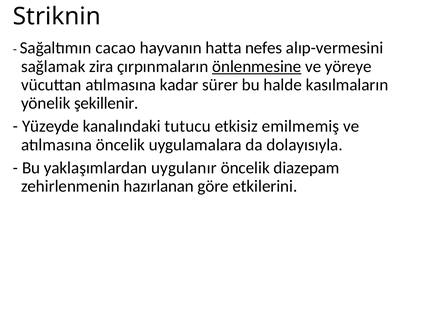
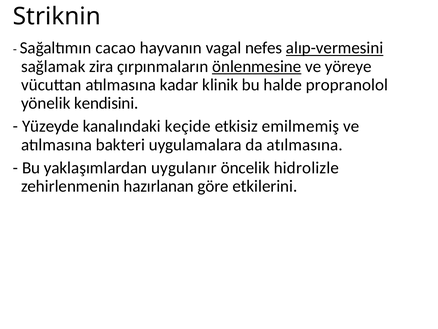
hatta: hatta -> vagal
alıp-vermesini underline: none -> present
sürer: sürer -> klinik
kasılmaların: kasılmaların -> propranolol
şekillenir: şekillenir -> kendisini
tutucu: tutucu -> keçide
atılmasına öncelik: öncelik -> bakteri
da dolayısıyla: dolayısıyla -> atılmasına
diazepam: diazepam -> hidrolizle
